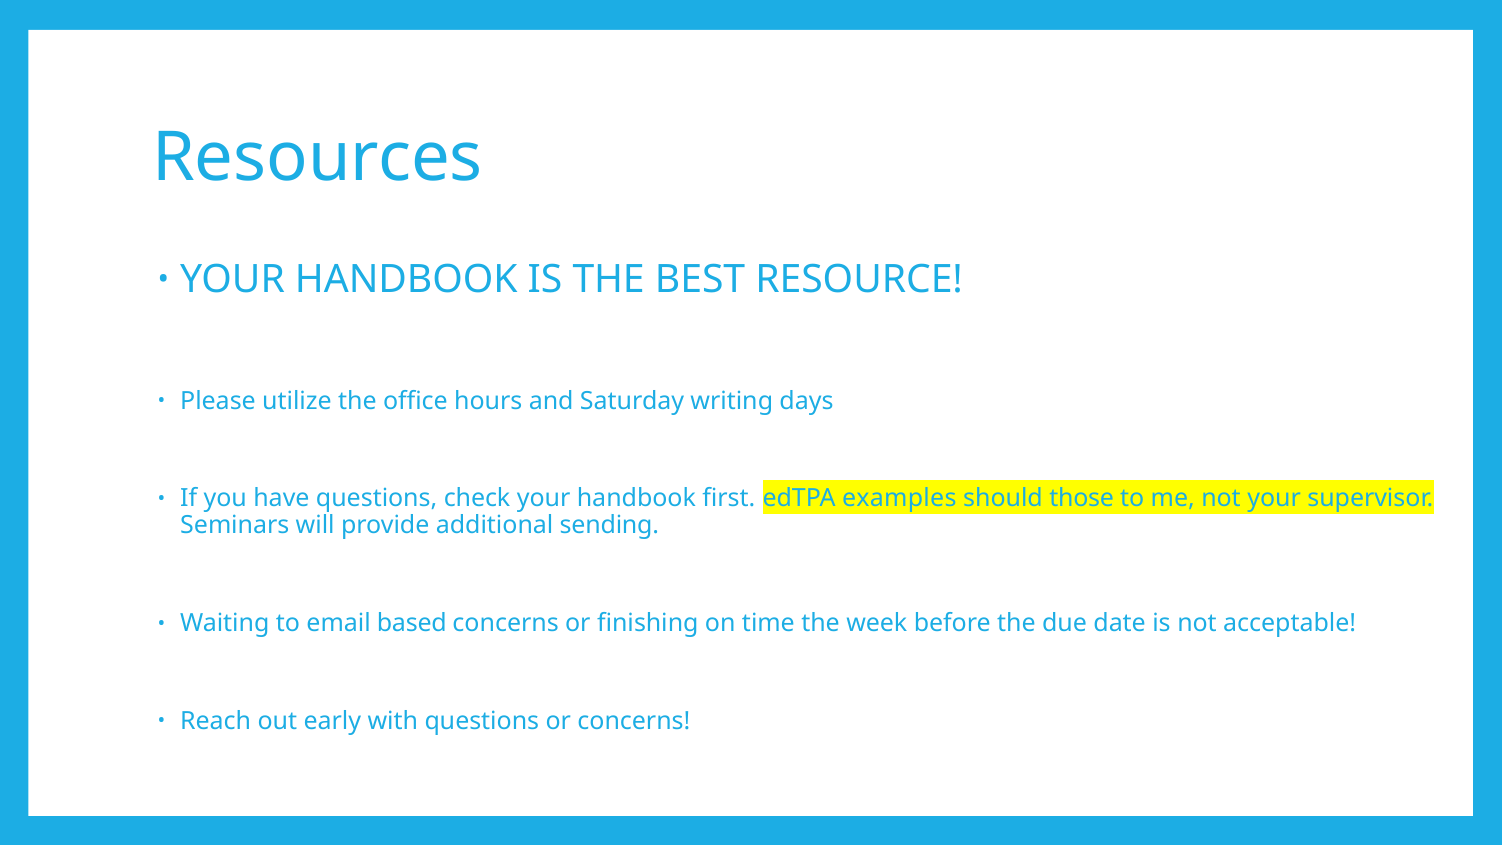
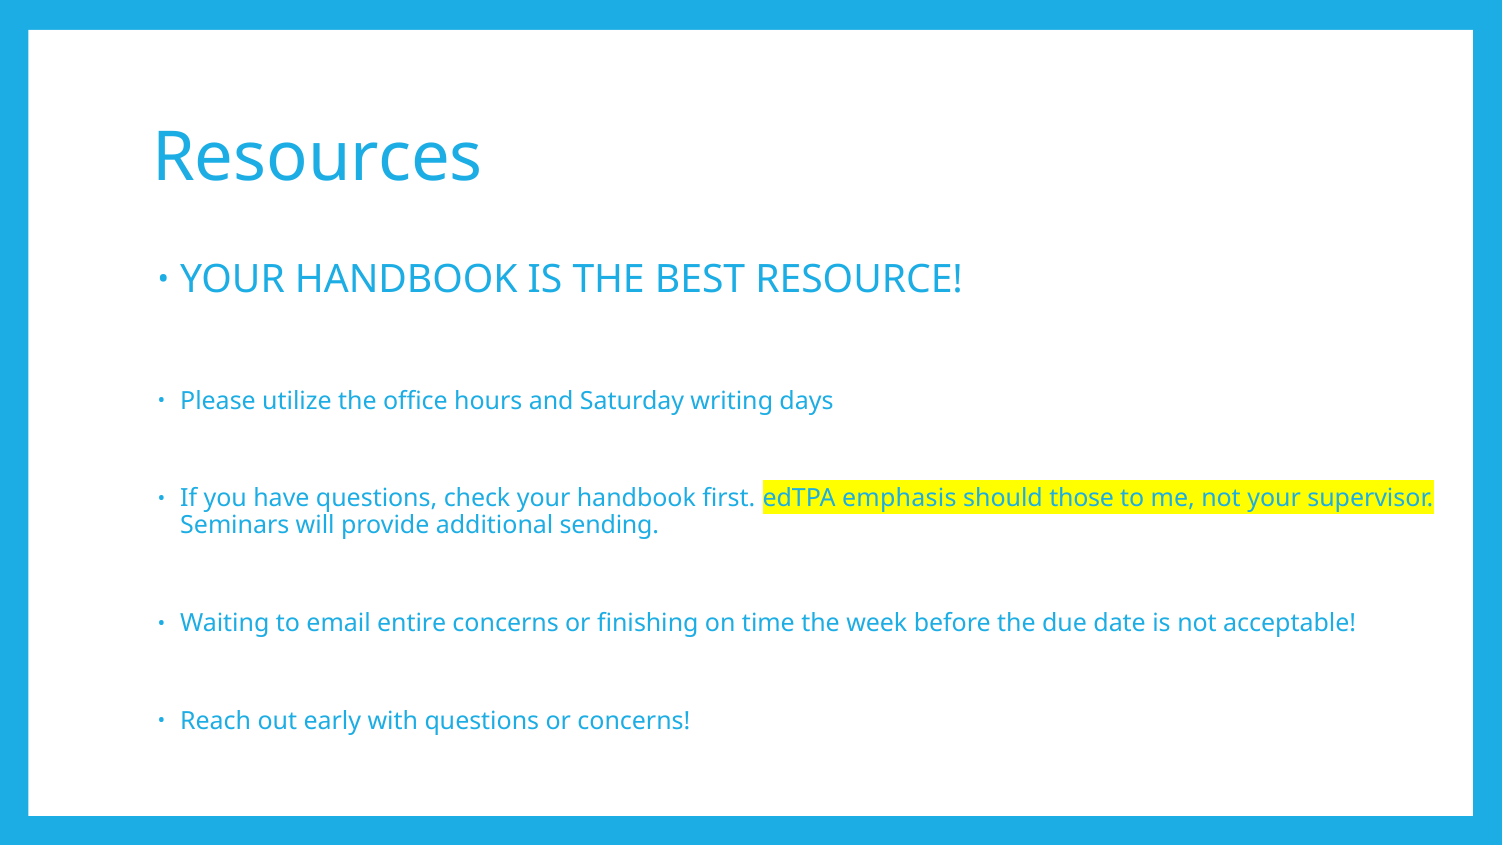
examples: examples -> emphasis
based: based -> entire
